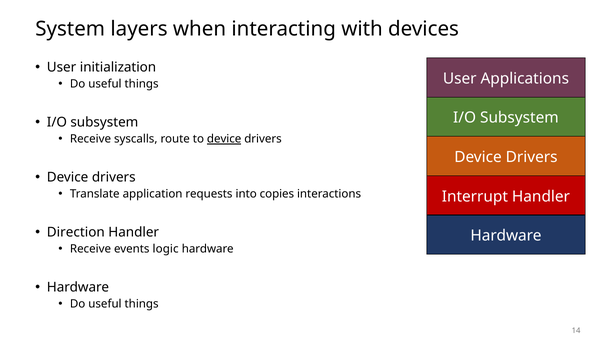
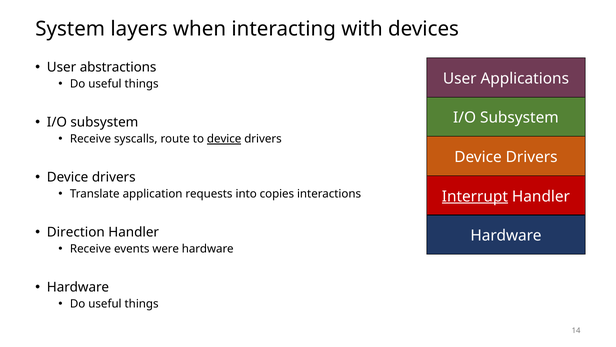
initialization: initialization -> abstractions
Interrupt underline: none -> present
logic: logic -> were
